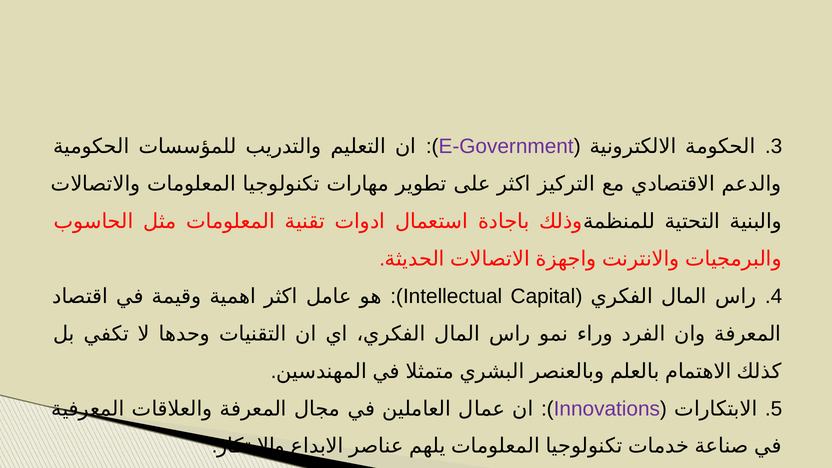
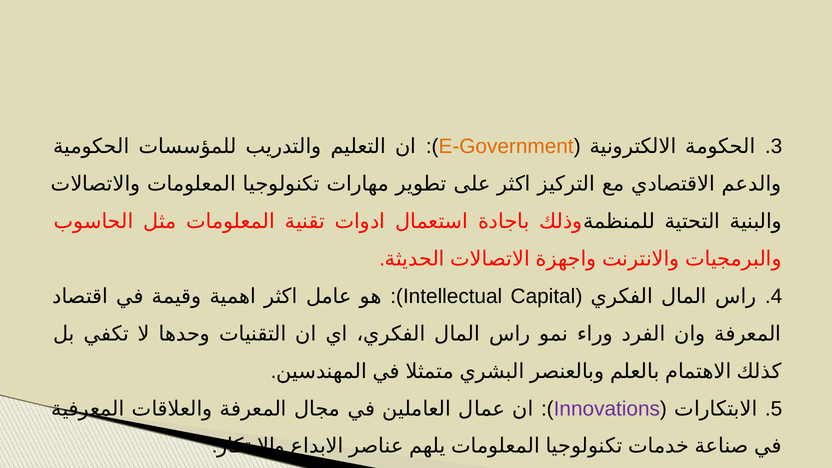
E-Government colour: purple -> orange
